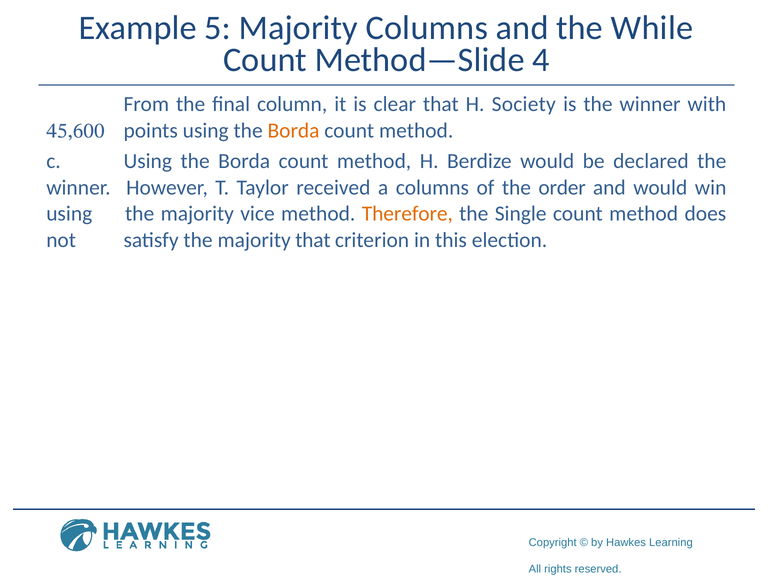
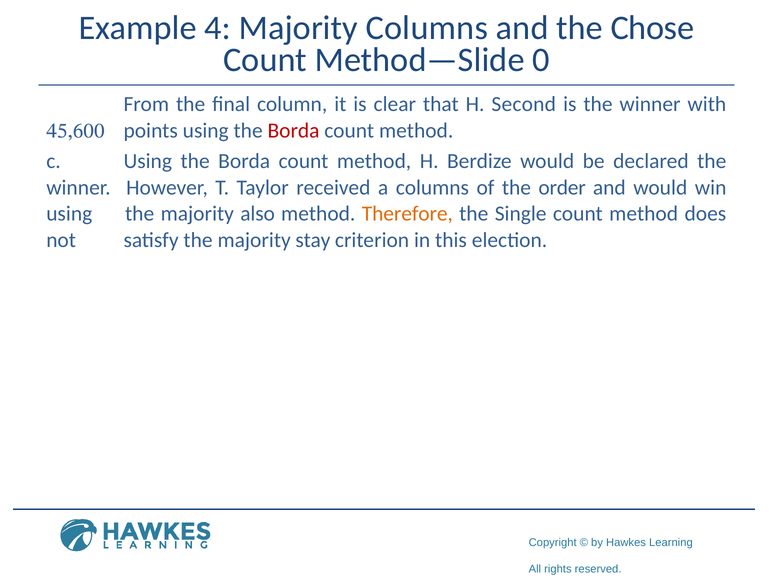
5: 5 -> 4
While: While -> Chose
4: 4 -> 0
Society: Society -> Second
Borda at (294, 130) colour: orange -> red
vice: vice -> also
majority that: that -> stay
